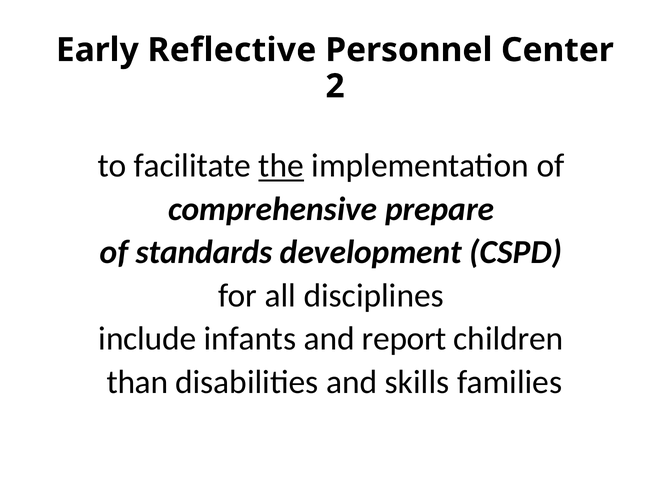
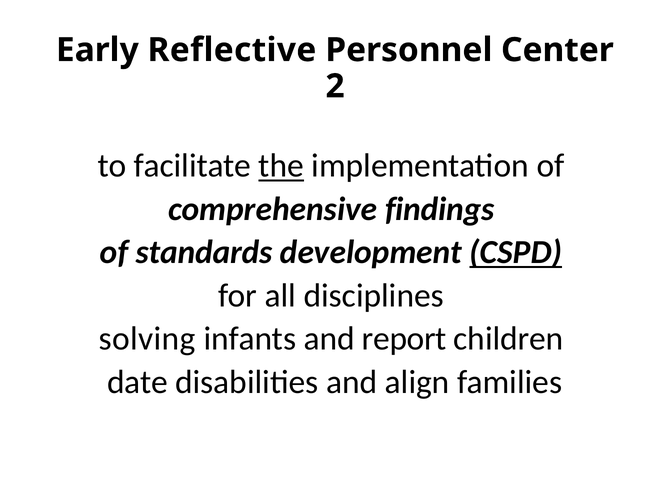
prepare: prepare -> findings
CSPD underline: none -> present
include: include -> solving
than: than -> date
skills: skills -> align
